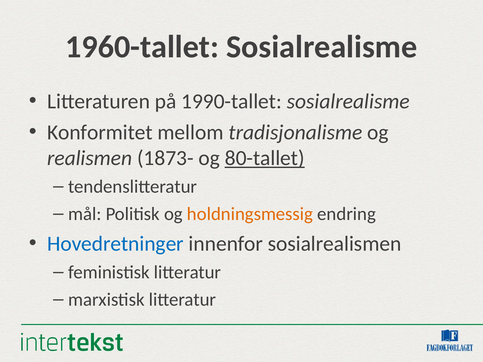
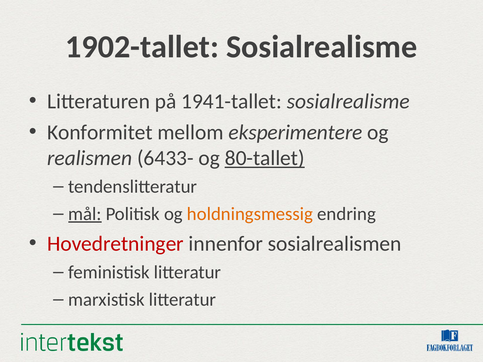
1960-tallet: 1960-tallet -> 1902-tallet
1990-tallet: 1990-tallet -> 1941-tallet
tradisjonalisme: tradisjonalisme -> eksperimentere
1873-: 1873- -> 6433-
mål underline: none -> present
Hovedretninger colour: blue -> red
